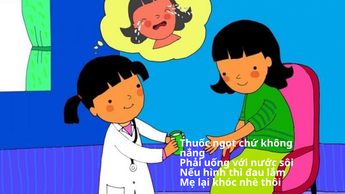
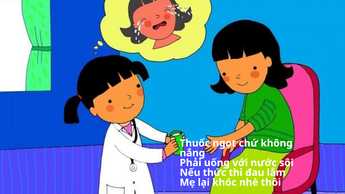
hình: hình -> thức
